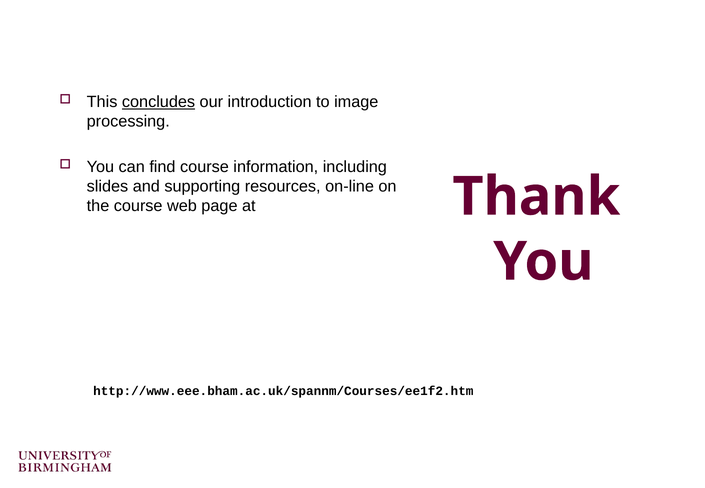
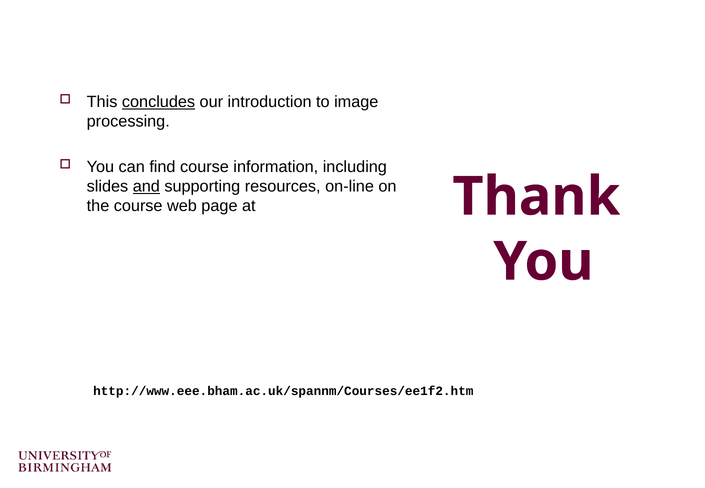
and underline: none -> present
